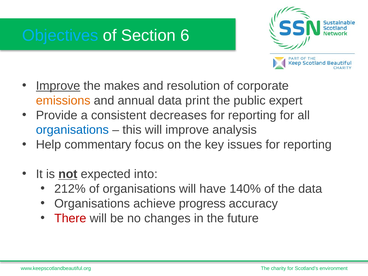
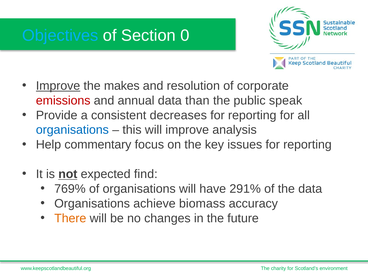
6: 6 -> 0
emissions colour: orange -> red
print: print -> than
expert: expert -> speak
into: into -> find
212%: 212% -> 769%
140%: 140% -> 291%
progress: progress -> biomass
There colour: red -> orange
